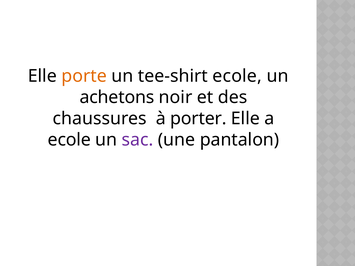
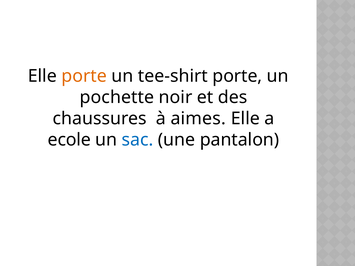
tee-shirt ecole: ecole -> porte
achetons: achetons -> pochette
porter: porter -> aimes
sac colour: purple -> blue
